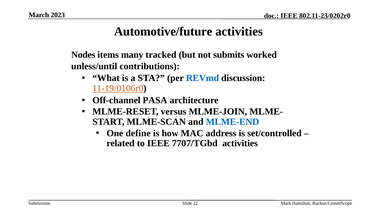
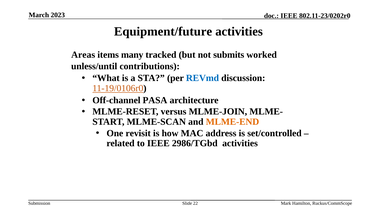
Automotive/future: Automotive/future -> Equipment/future
Nodes: Nodes -> Areas
MLME-END colour: blue -> orange
define: define -> revisit
7707/TGbd: 7707/TGbd -> 2986/TGbd
